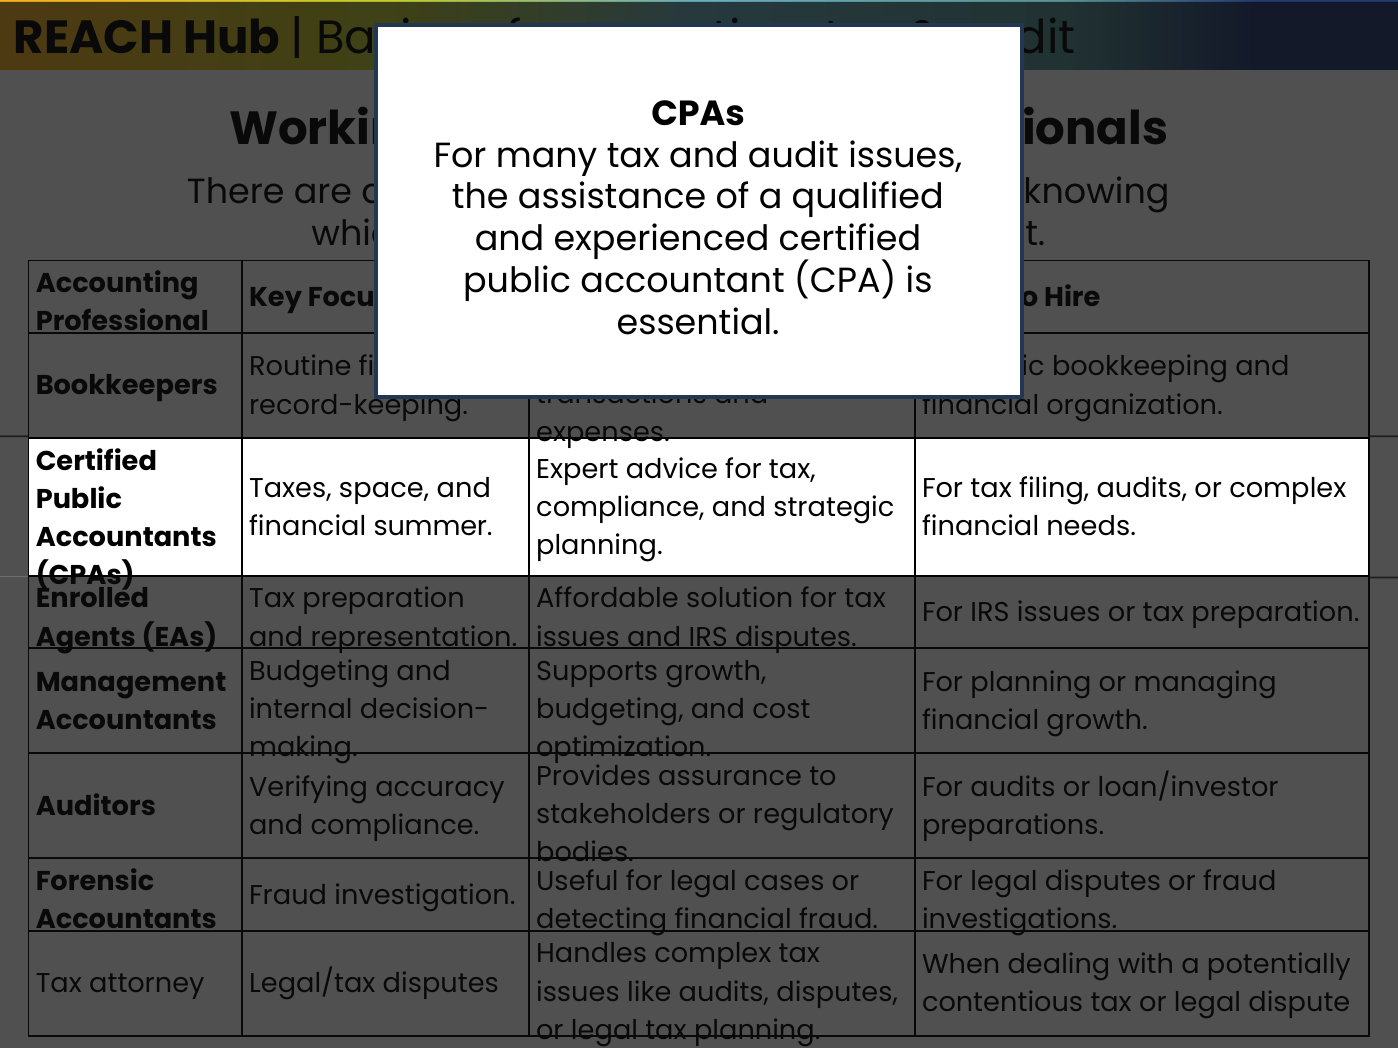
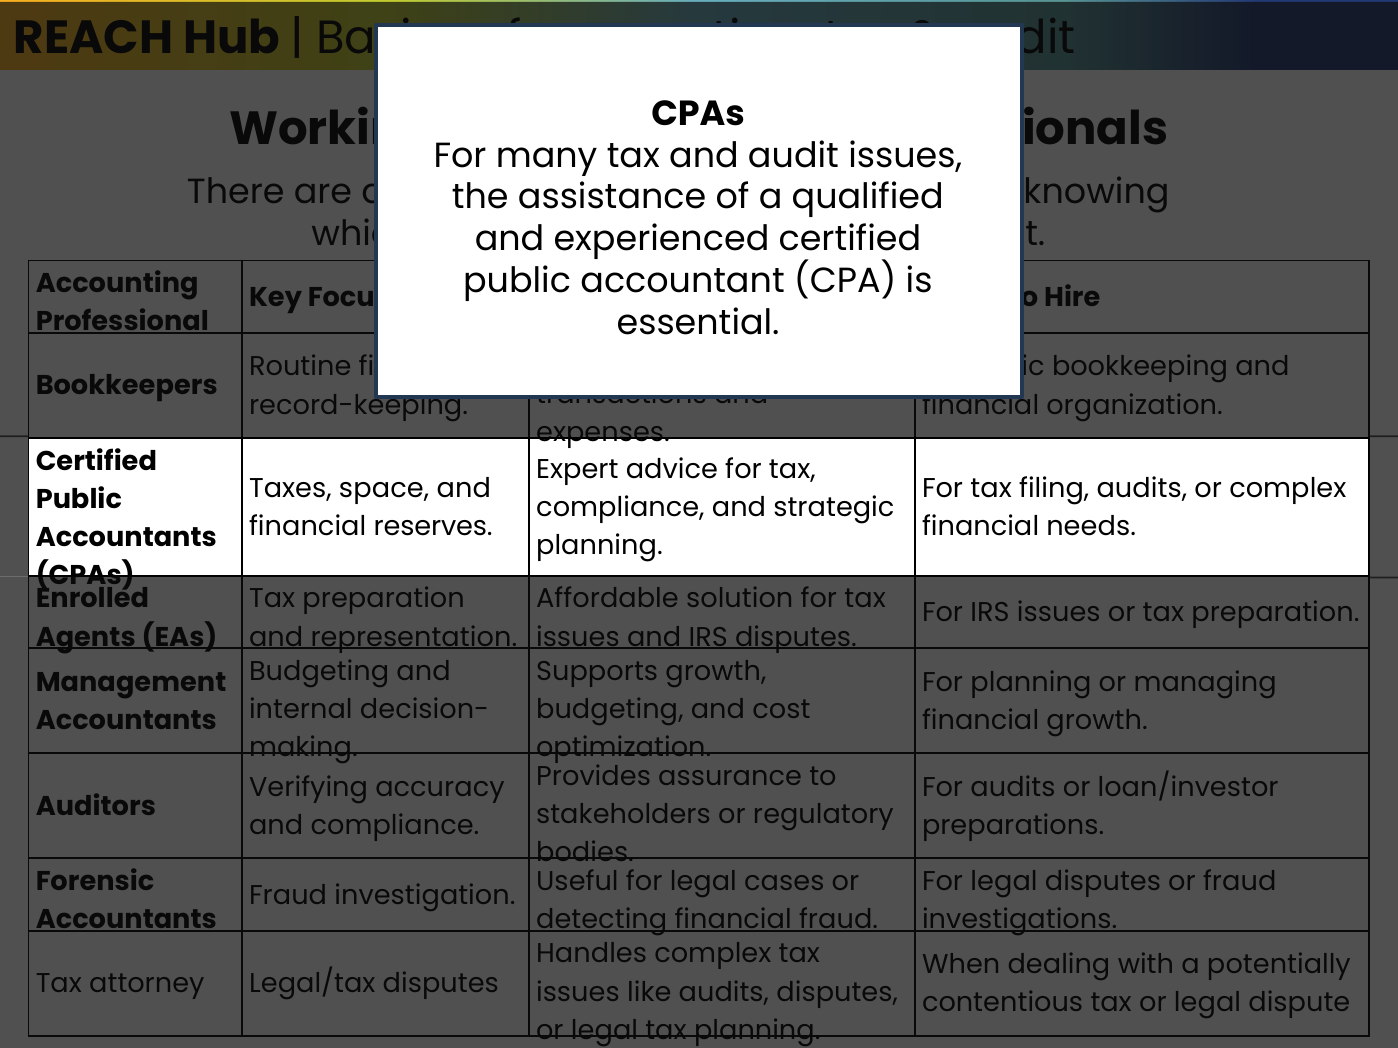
summer: summer -> reserves
